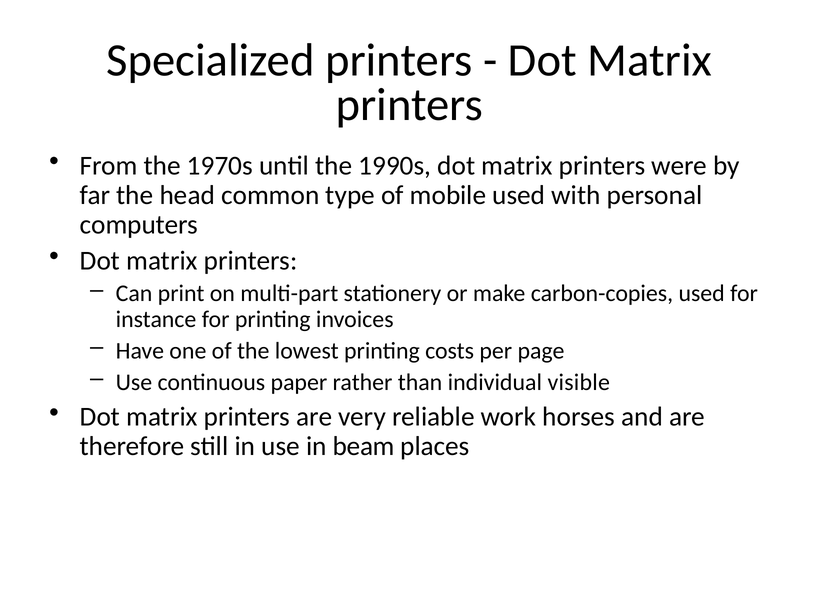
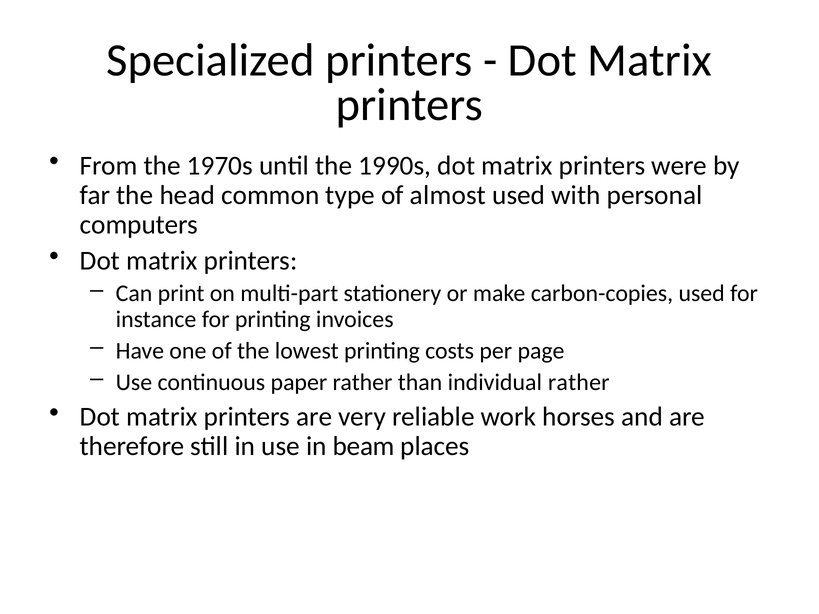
mobile: mobile -> almost
individual visible: visible -> rather
